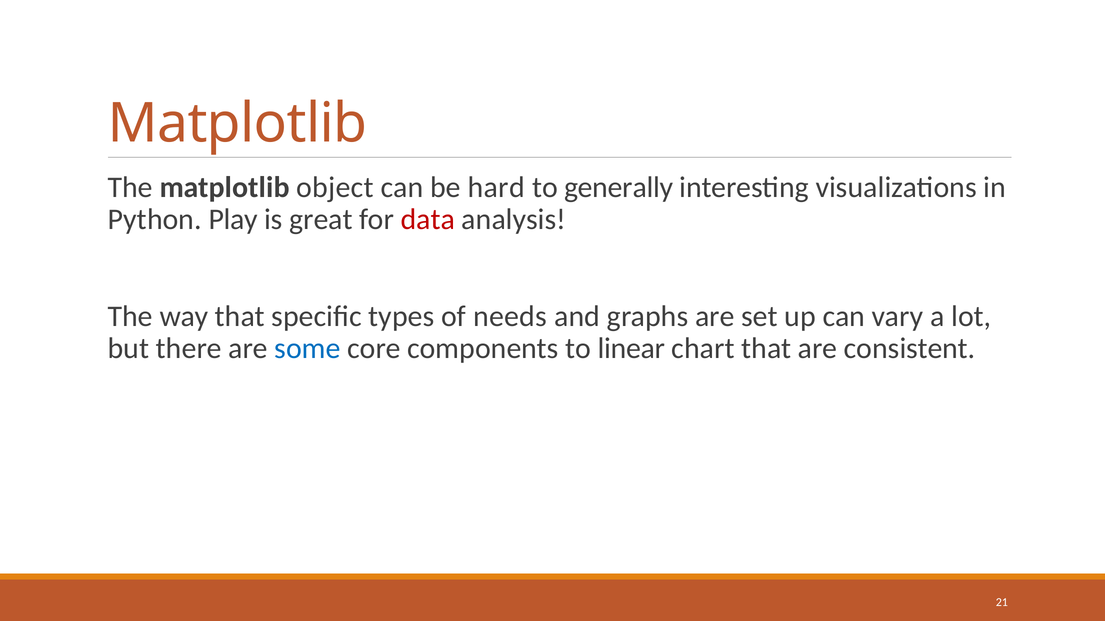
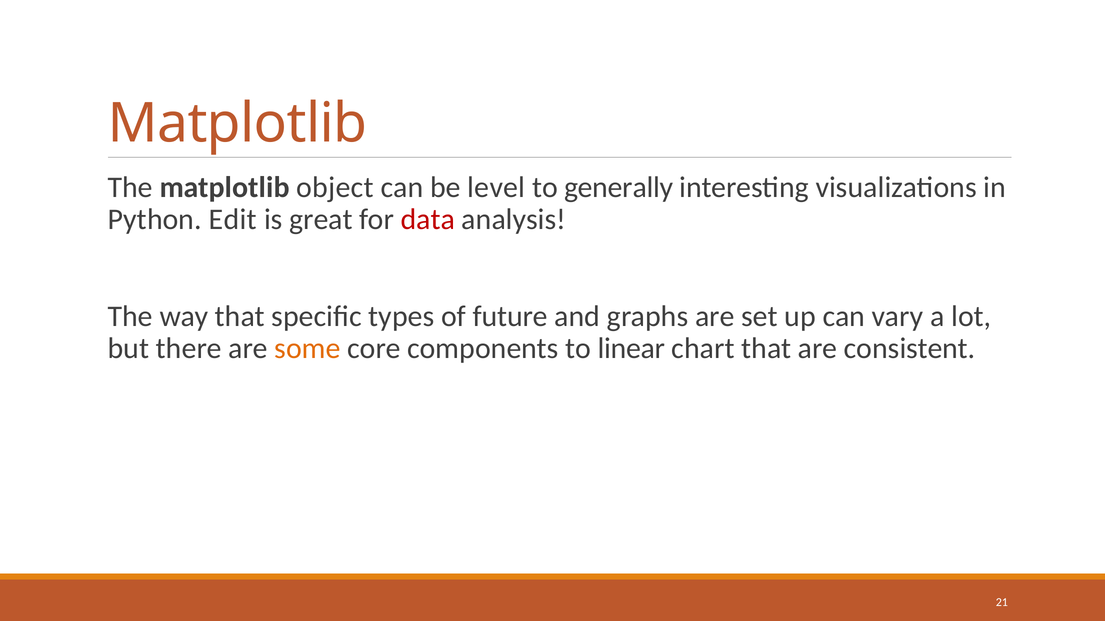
hard: hard -> level
Play: Play -> Edit
needs: needs -> future
some colour: blue -> orange
